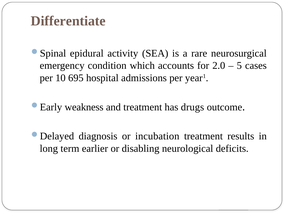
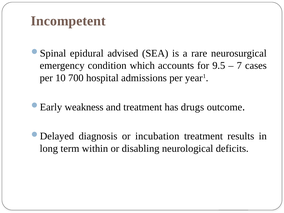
Differentiate: Differentiate -> Incompetent
activity: activity -> advised
2.0: 2.0 -> 9.5
5: 5 -> 7
695: 695 -> 700
earlier: earlier -> within
